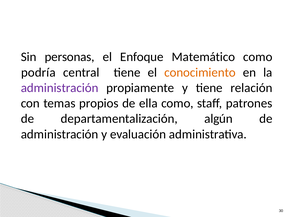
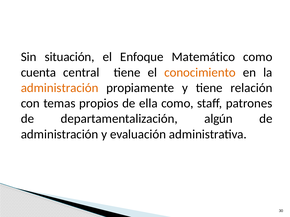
personas: personas -> situación
podría: podría -> cuenta
administración at (60, 88) colour: purple -> orange
